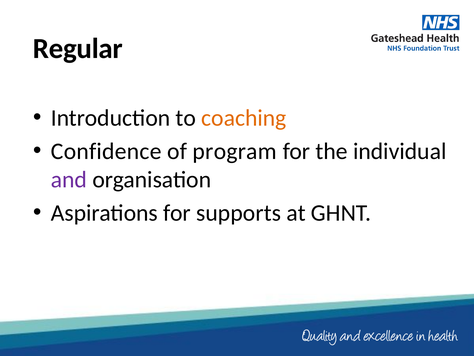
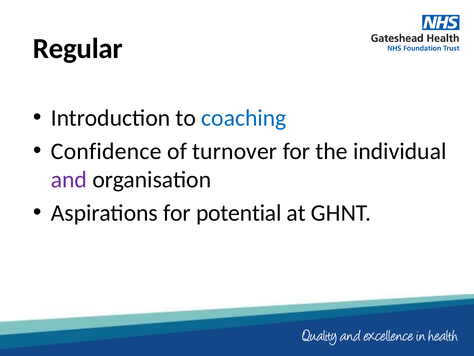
coaching colour: orange -> blue
program: program -> turnover
supports: supports -> potential
